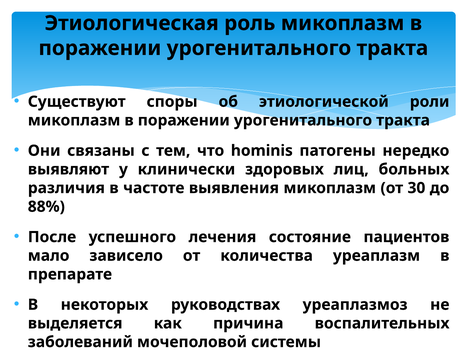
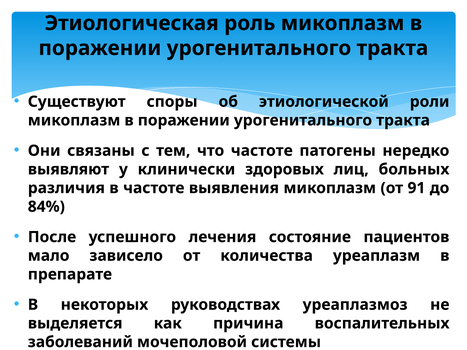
что hominis: hominis -> частоте
30: 30 -> 91
88%: 88% -> 84%
